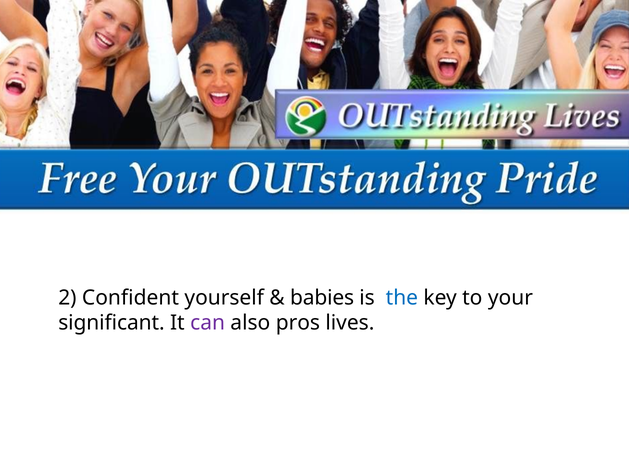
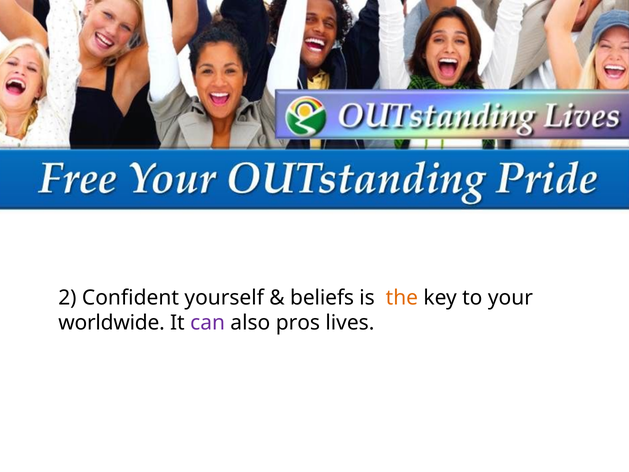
babies: babies -> beliefs
the colour: blue -> orange
significant: significant -> worldwide
